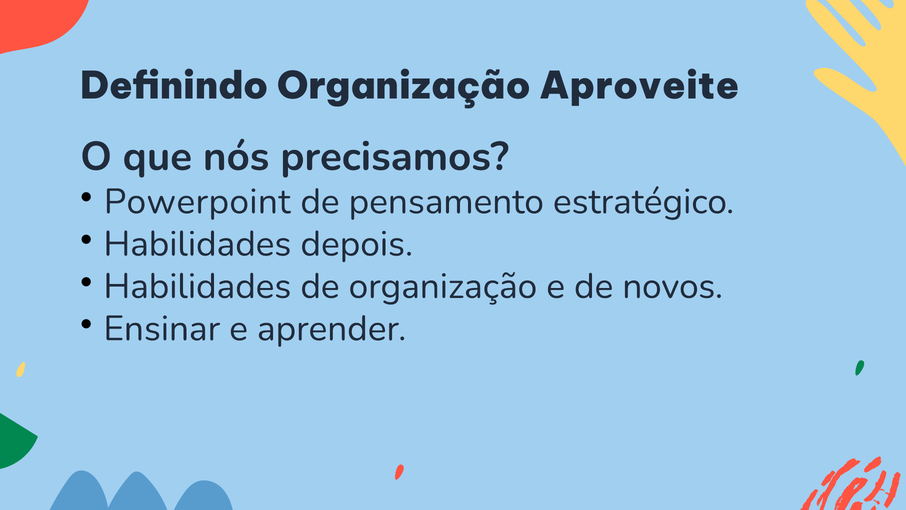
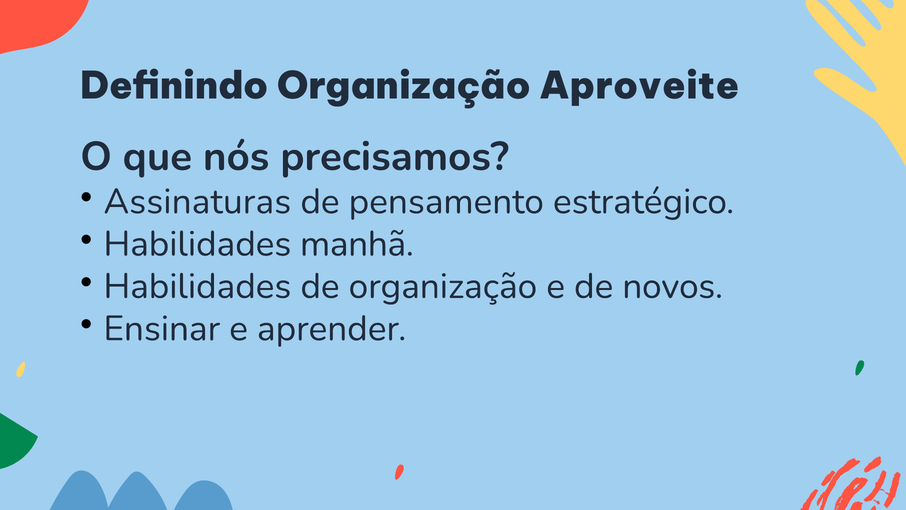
Powerpoint: Powerpoint -> Assinaturas
depois: depois -> manhã
